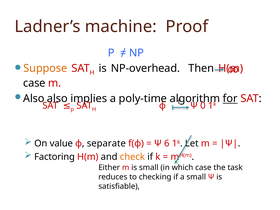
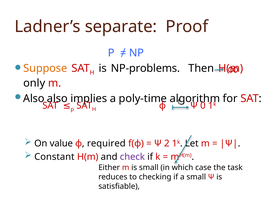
machine: machine -> separate
NP-overhead: NP-overhead -> NP-problems
case at (34, 83): case -> only
for underline: present -> none
separate: separate -> required
6: 6 -> 2
Factoring: Factoring -> Constant
check colour: orange -> purple
